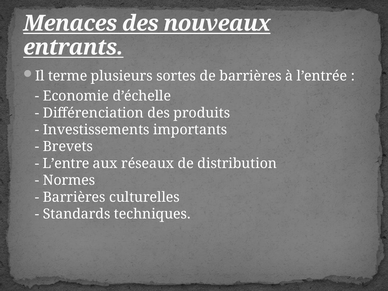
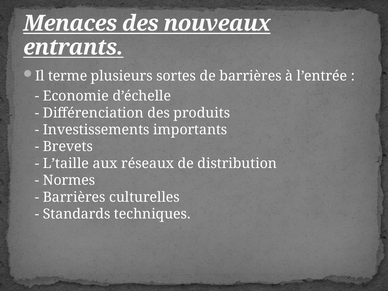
L’entre: L’entre -> L’taille
